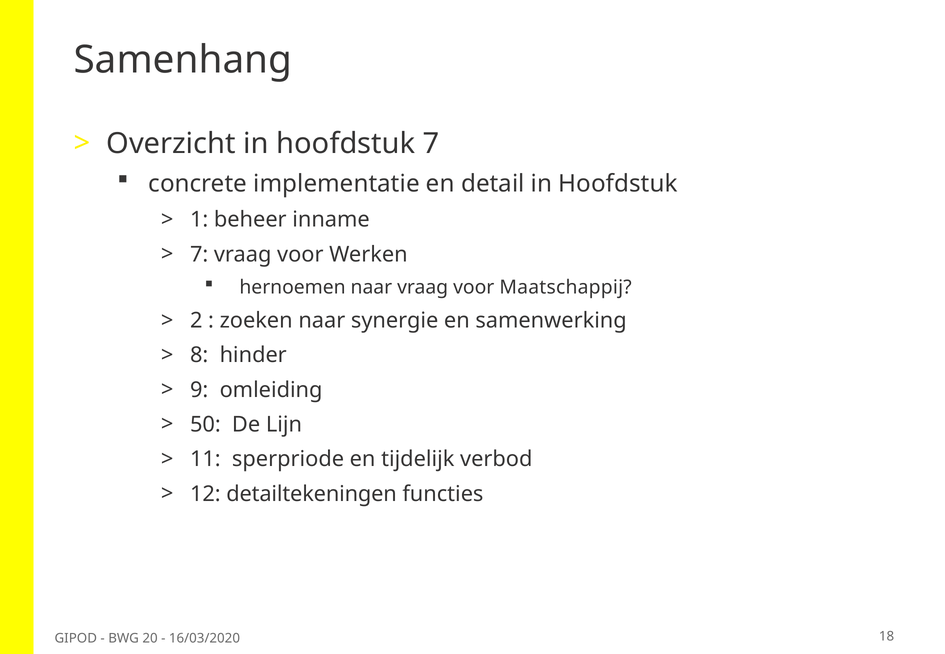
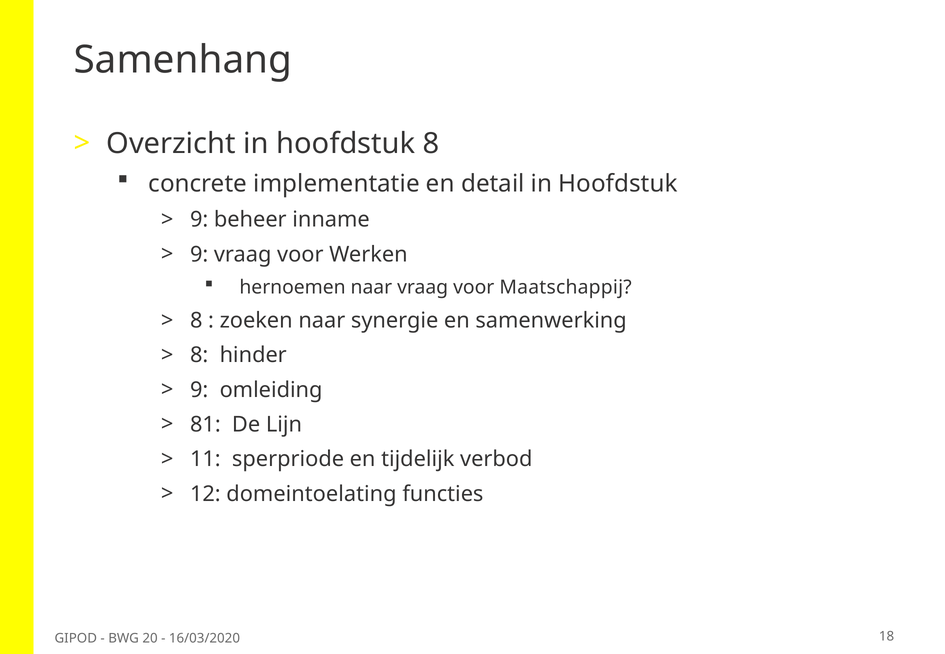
hoofdstuk 7: 7 -> 8
1 at (199, 220): 1 -> 9
7 at (199, 254): 7 -> 9
2 at (196, 321): 2 -> 8
50: 50 -> 81
detailtekeningen: detailtekeningen -> domeintoelating
